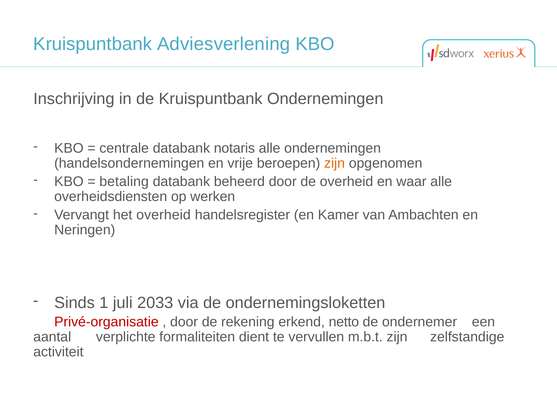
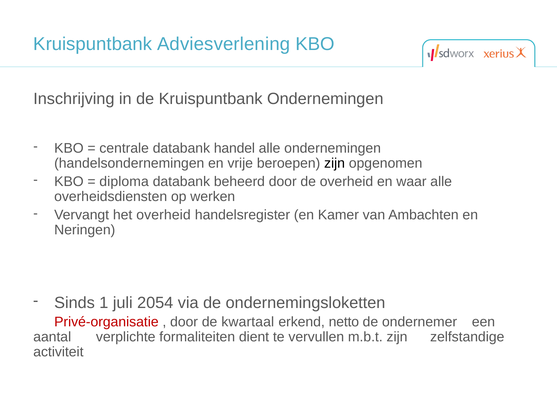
notaris: notaris -> handel
zijn at (335, 164) colour: orange -> black
betaling: betaling -> diploma
2033: 2033 -> 2054
rekening: rekening -> kwartaal
